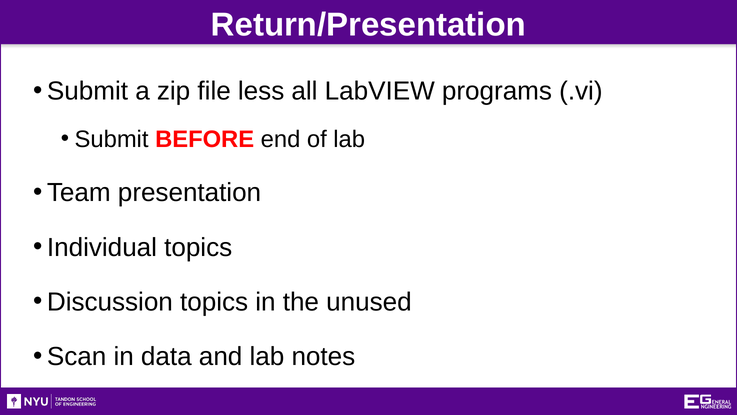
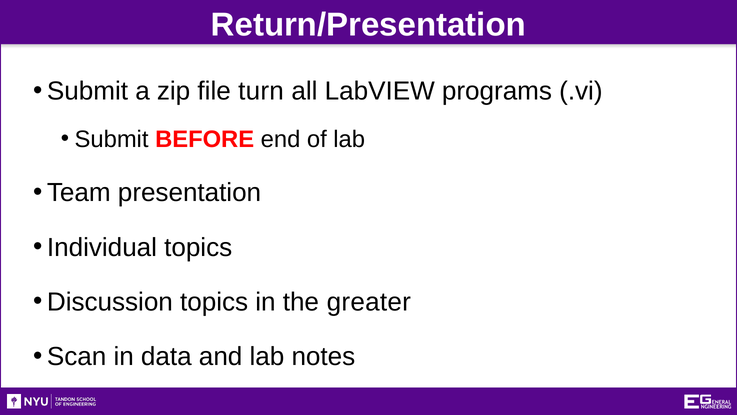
less: less -> turn
unused: unused -> greater
